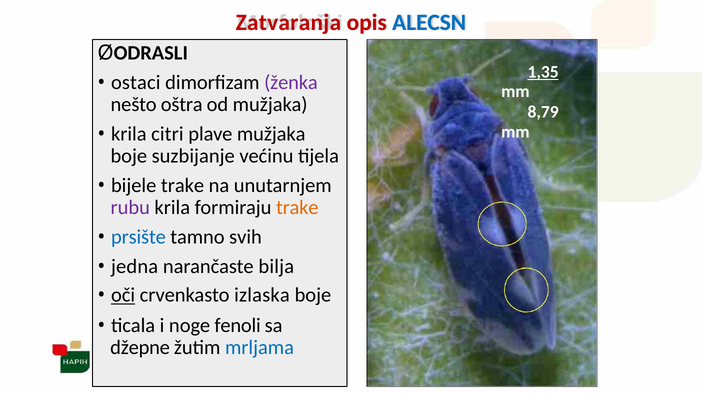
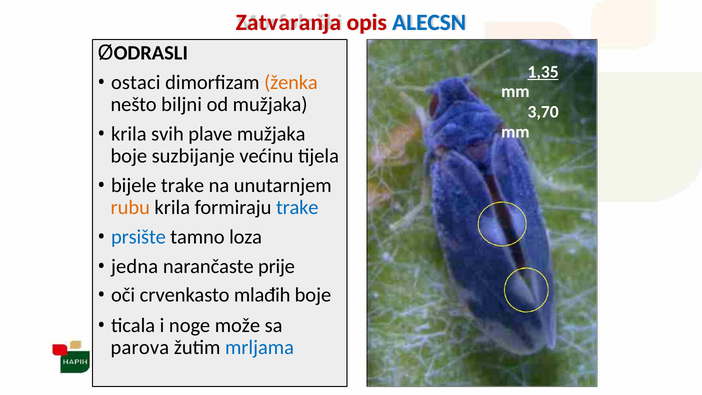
ženka colour: purple -> orange
oštra: oštra -> biljni
8,79: 8,79 -> 3,70
citri: citri -> svih
rubu colour: purple -> orange
trake at (297, 208) colour: orange -> blue
svih: svih -> loza
bilja: bilja -> prije
oči underline: present -> none
izlaska: izlaska -> mlađih
fenoli: fenoli -> može
džepne: džepne -> parova
